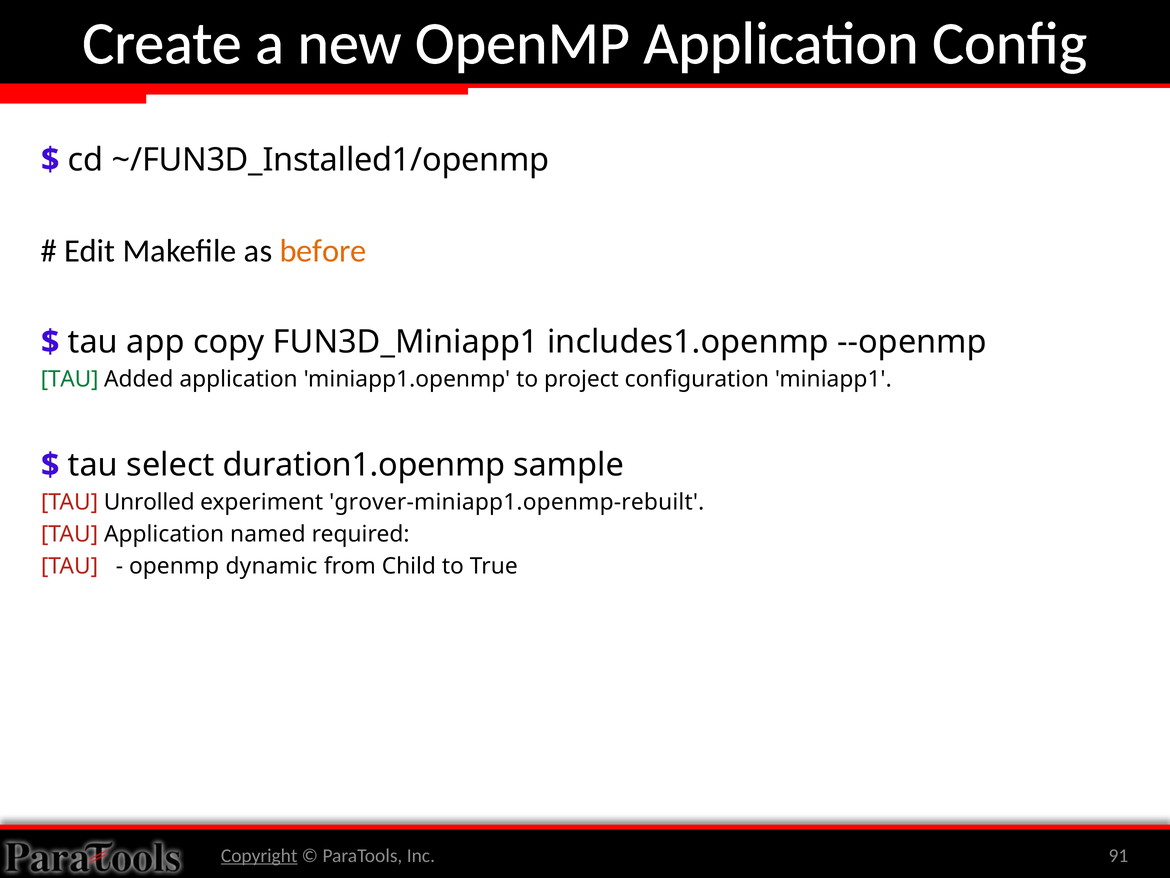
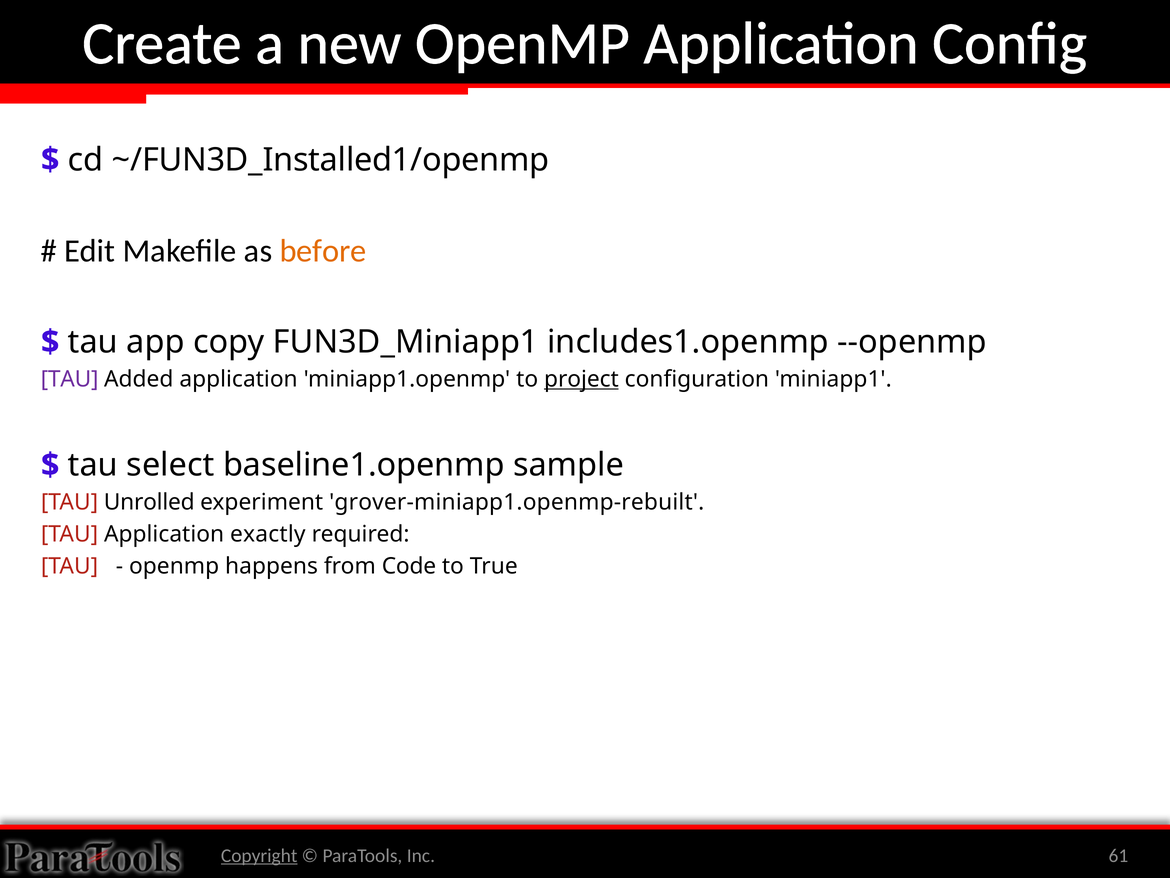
TAU at (70, 379) colour: green -> purple
project underline: none -> present
duration1.openmp: duration1.openmp -> baseline1.openmp
named: named -> exactly
dynamic: dynamic -> happens
Child: Child -> Code
91: 91 -> 61
